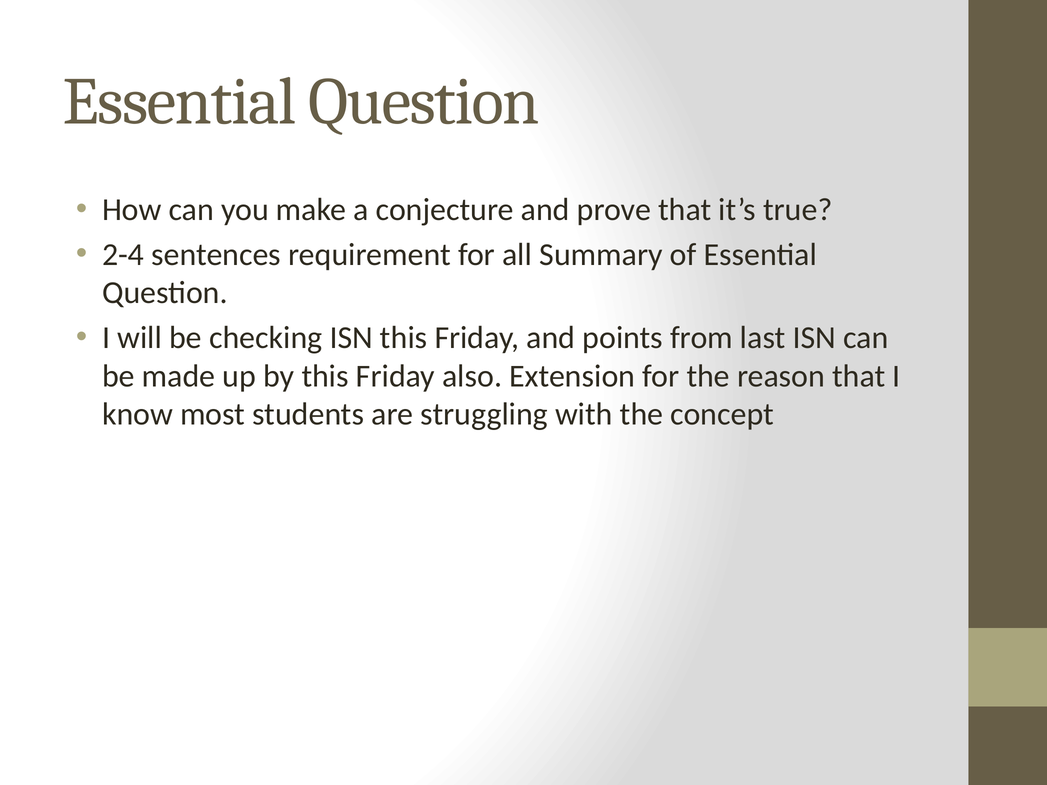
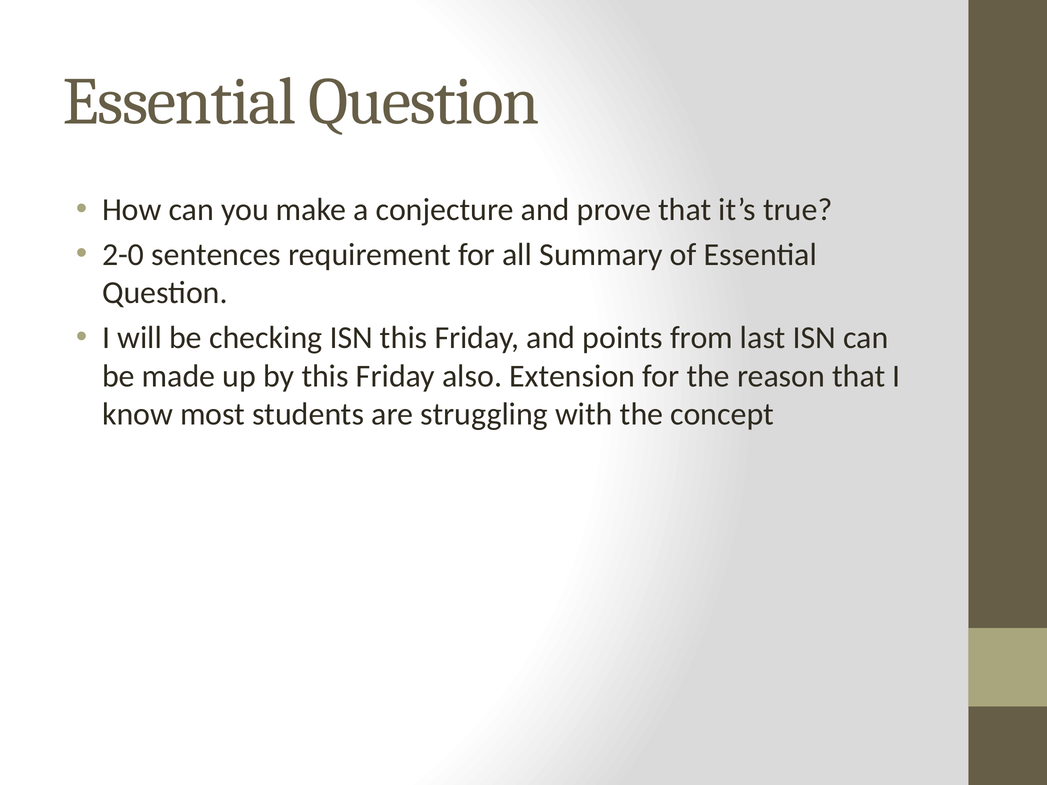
2-4: 2-4 -> 2-0
